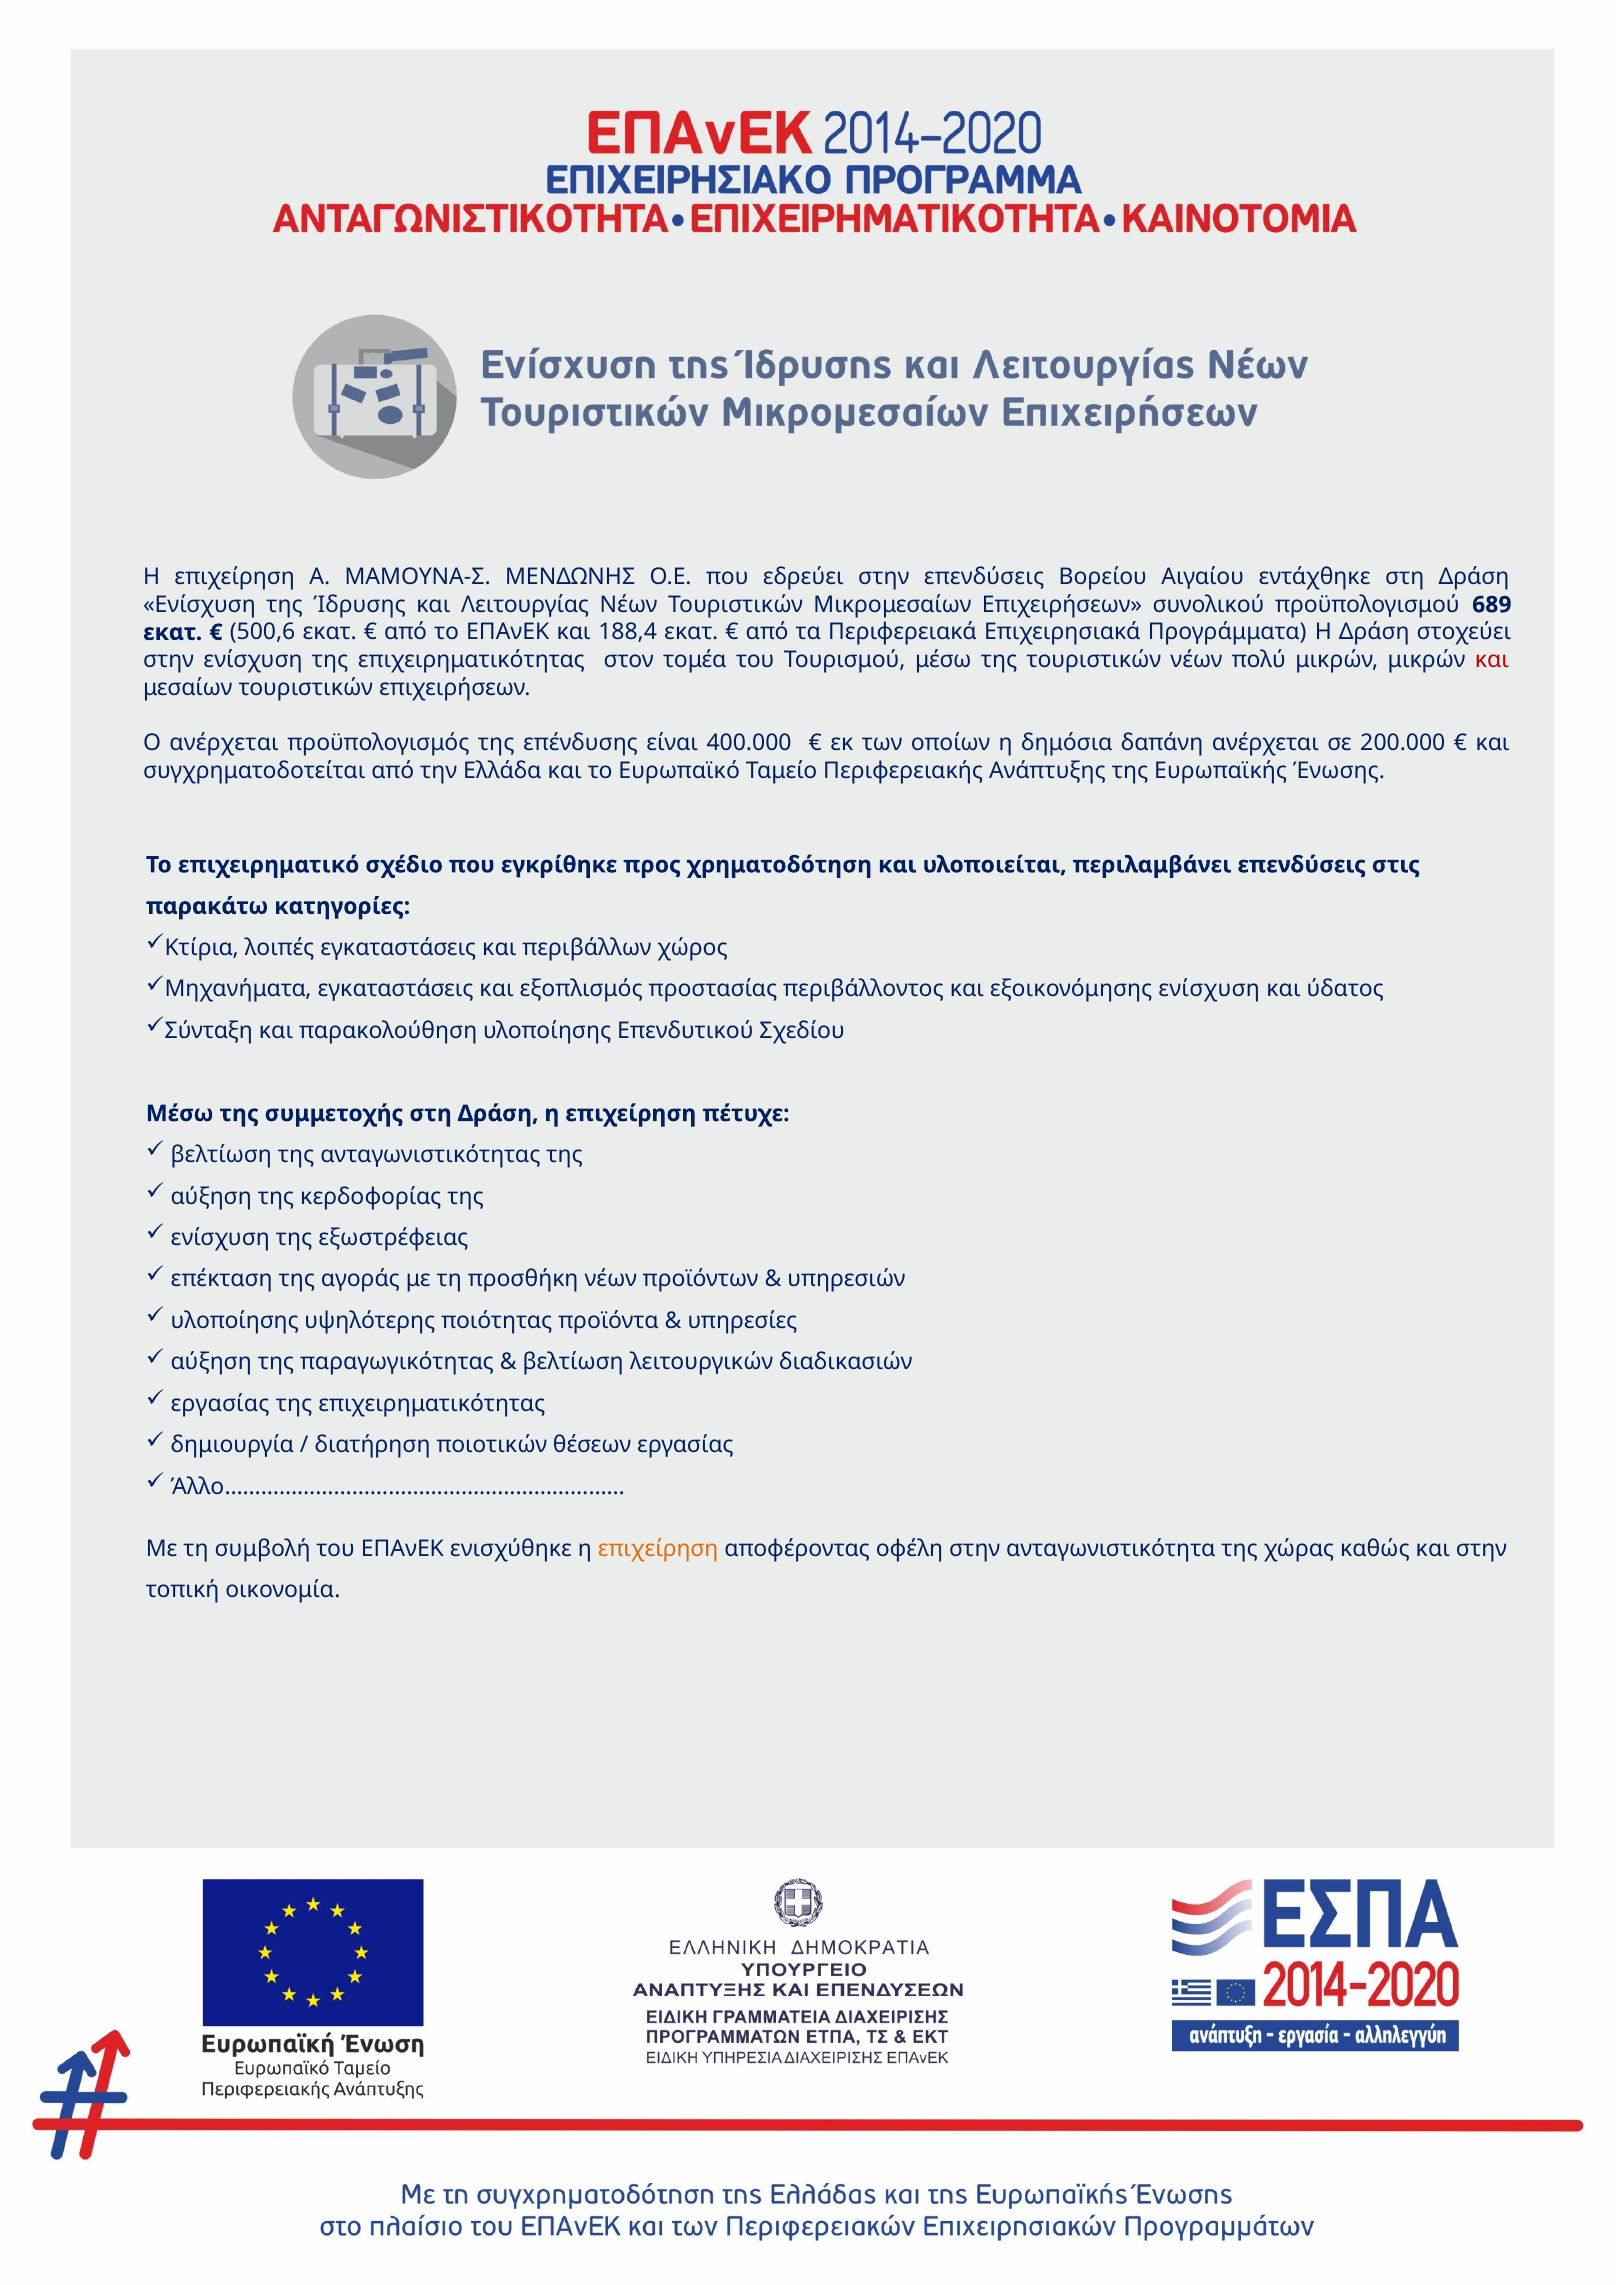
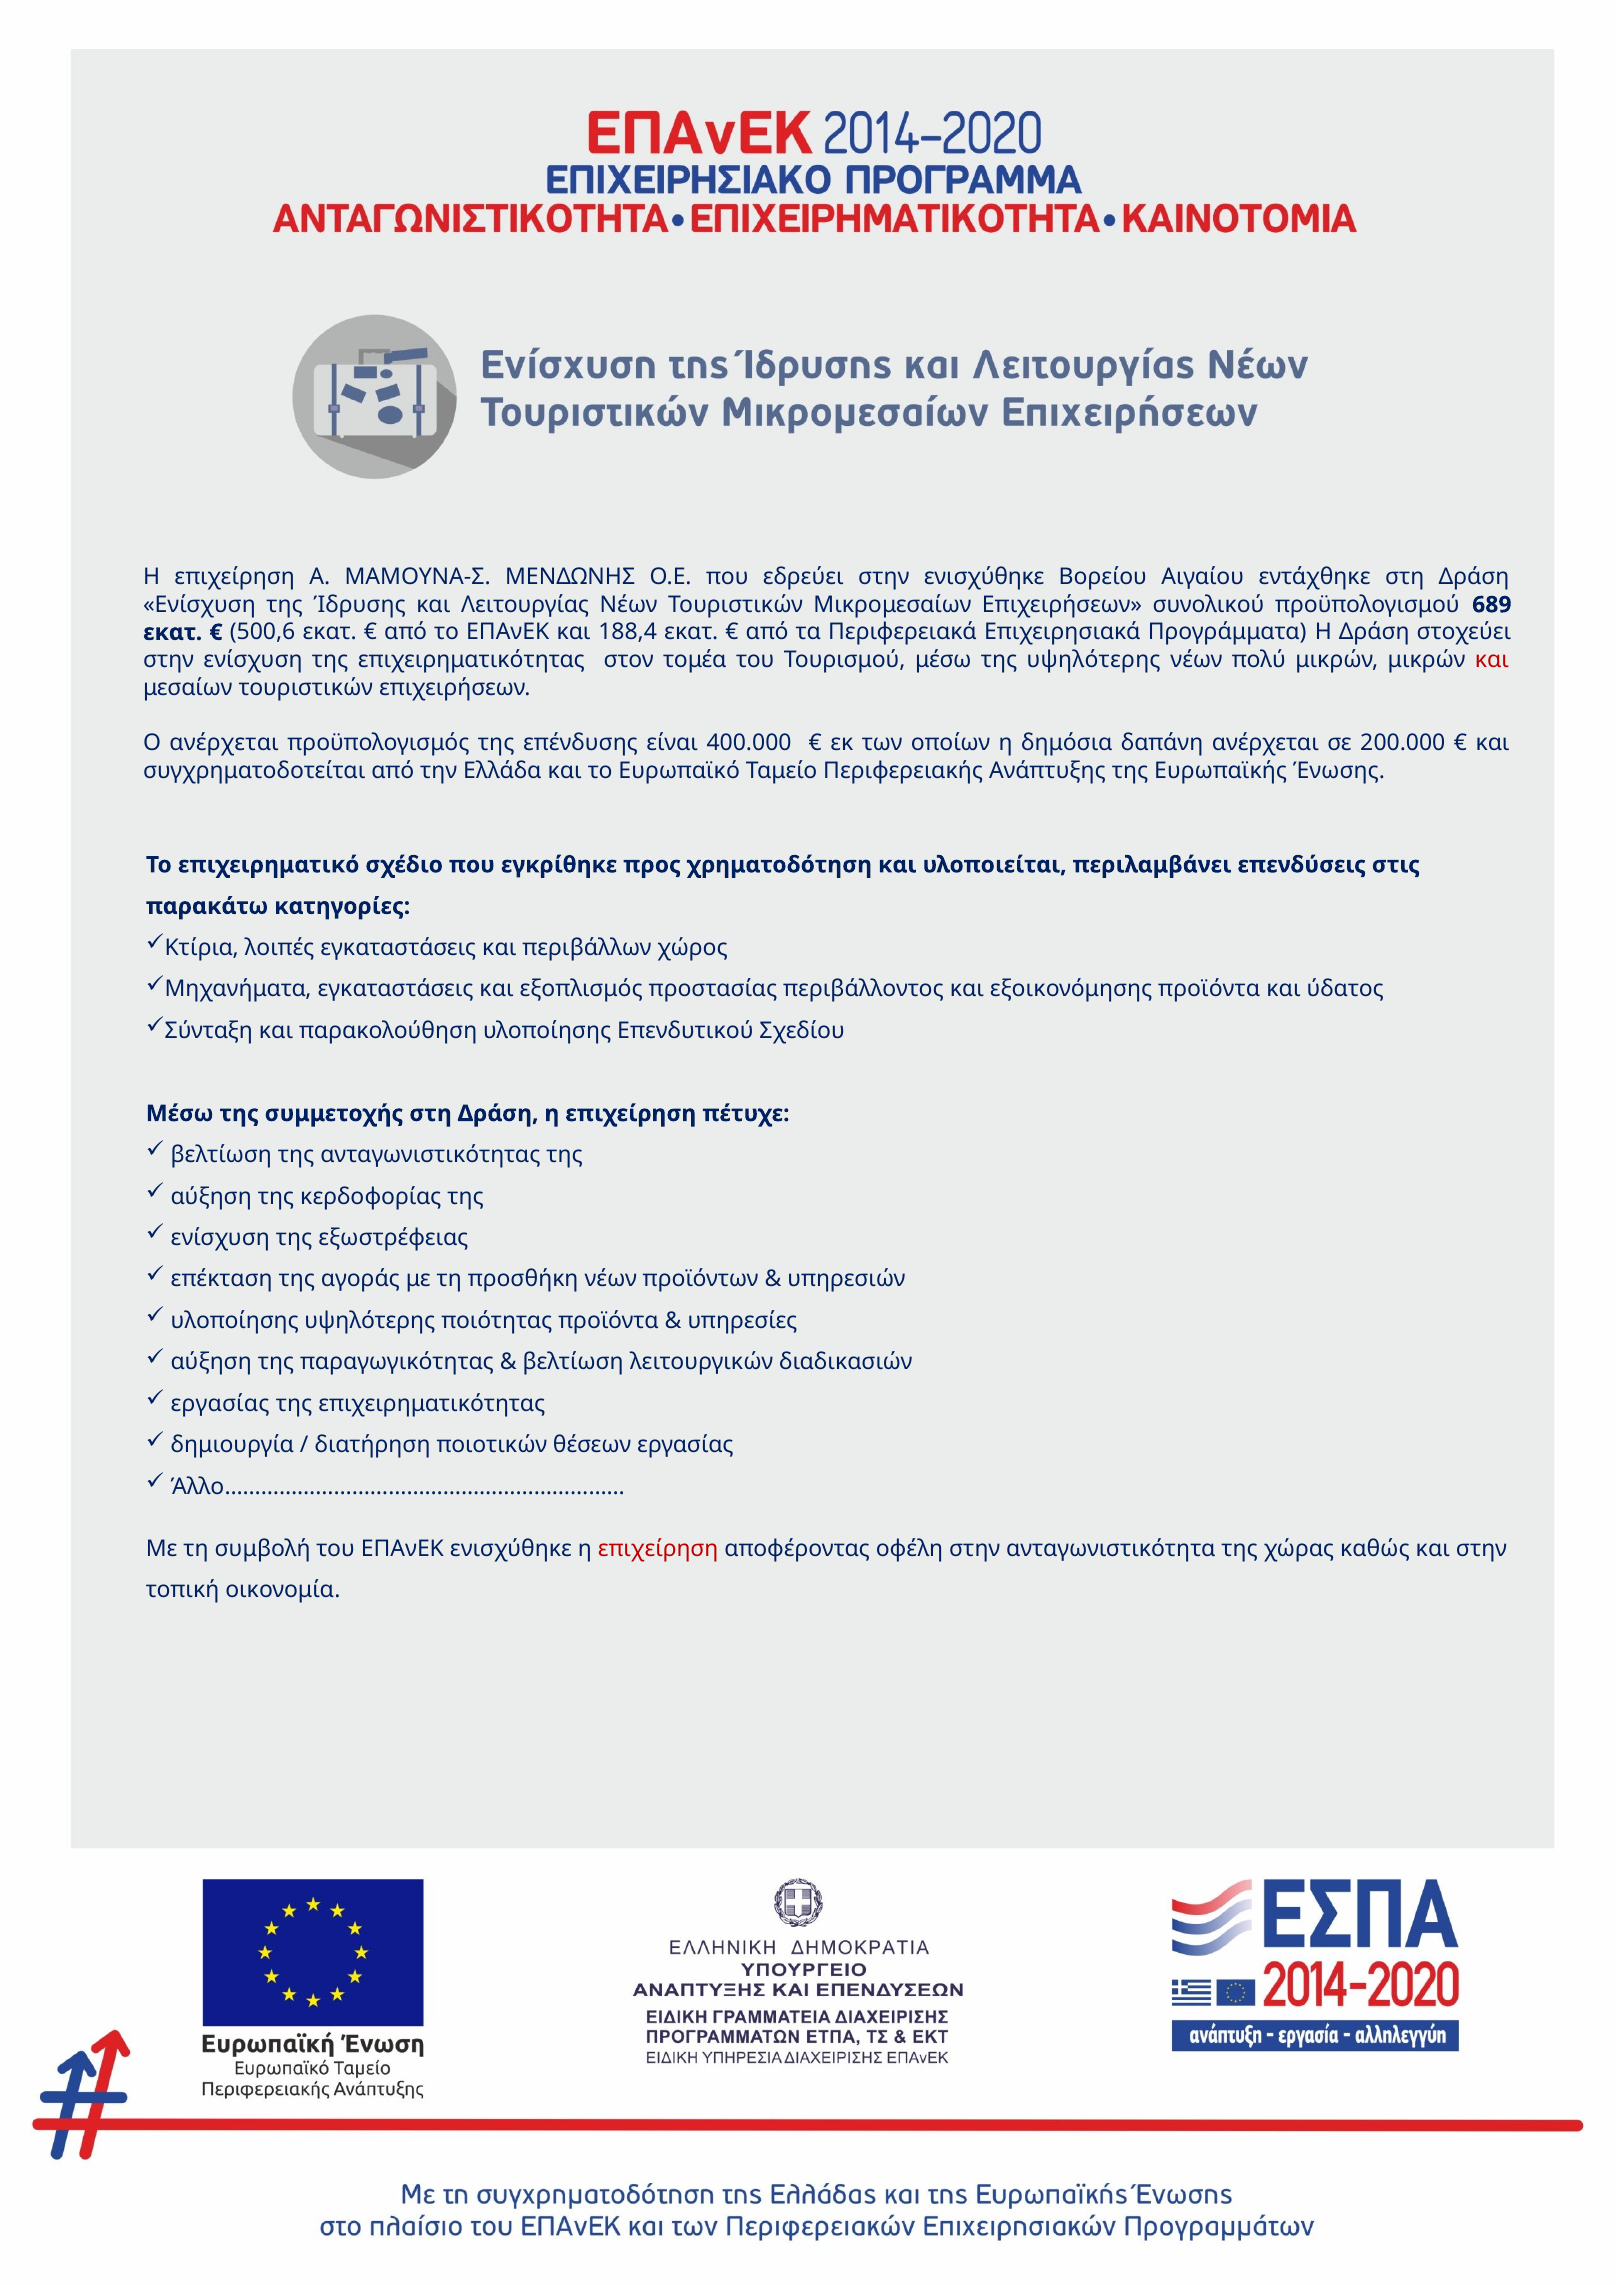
στην επενδύσεις: επενδύσεις -> ενισχύθηκε
της τουριστικών: τουριστικών -> υψηλότερης
εξοικονόμησης ενίσχυση: ενίσχυση -> προϊόντα
επιχείρηση at (658, 1549) colour: orange -> red
